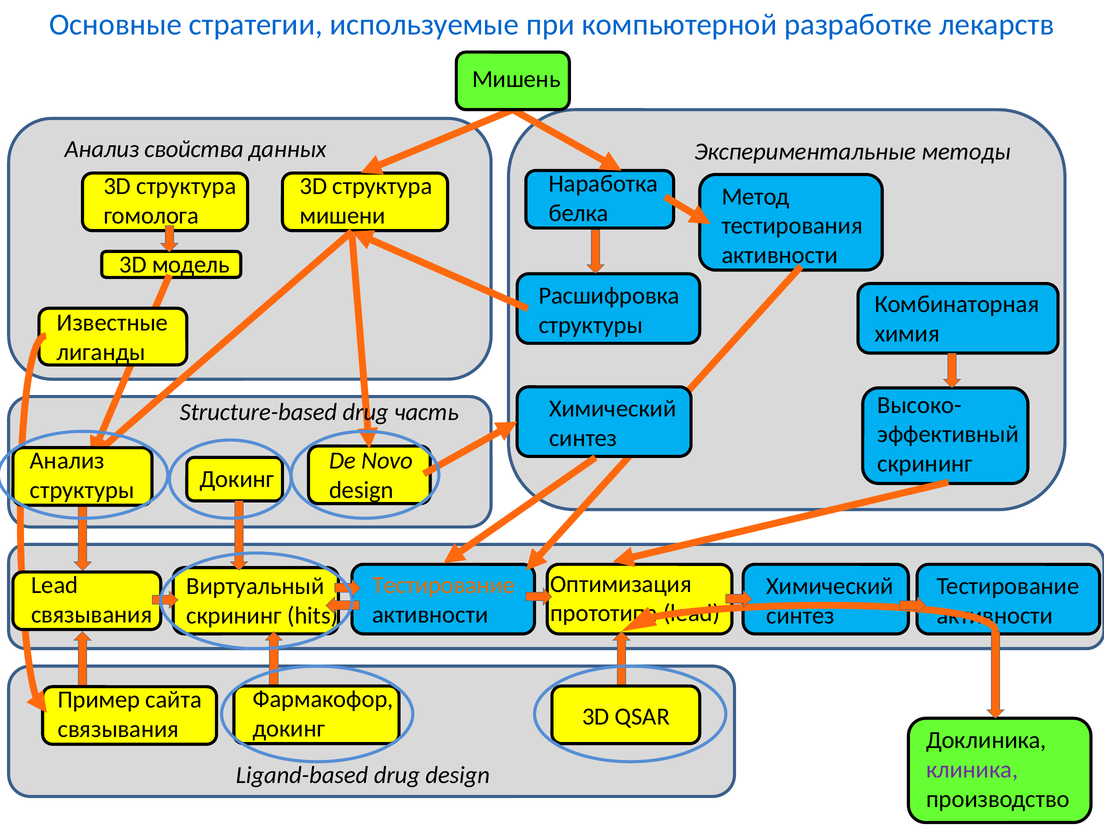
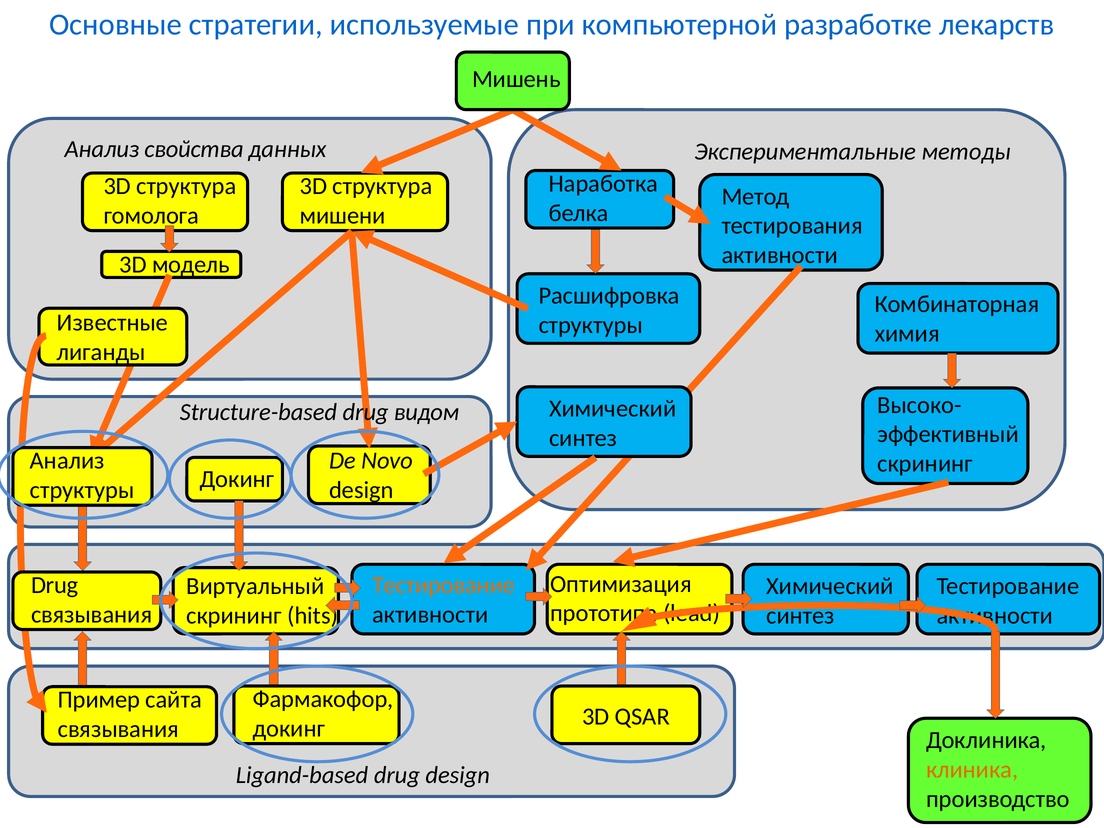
часть: часть -> видом
Lead at (55, 585): Lead -> Drug
клиника colour: purple -> orange
